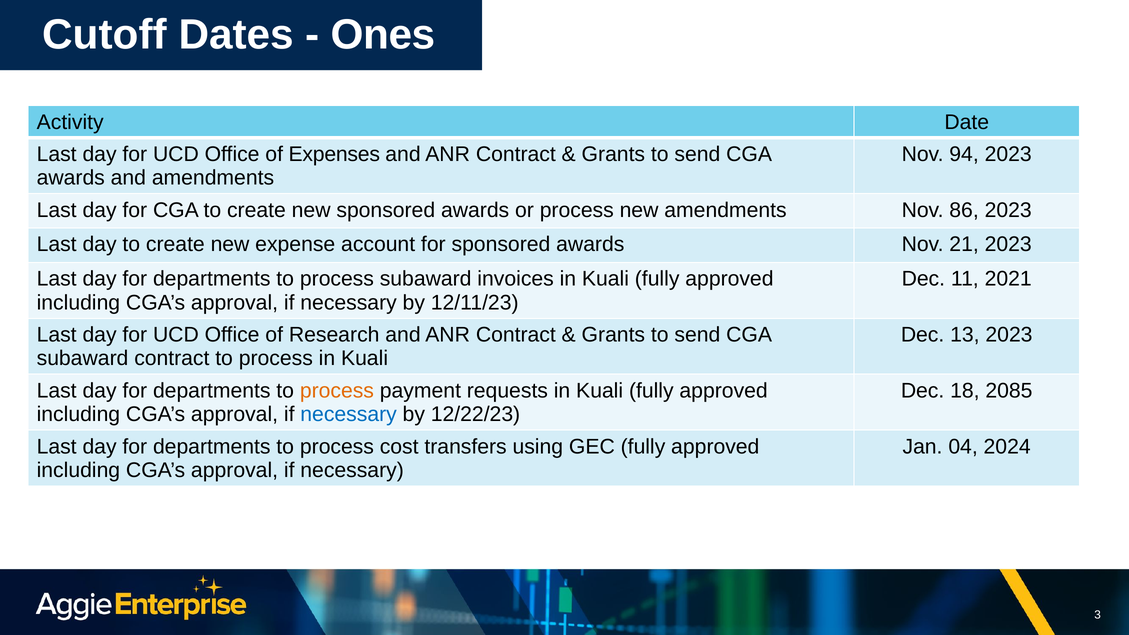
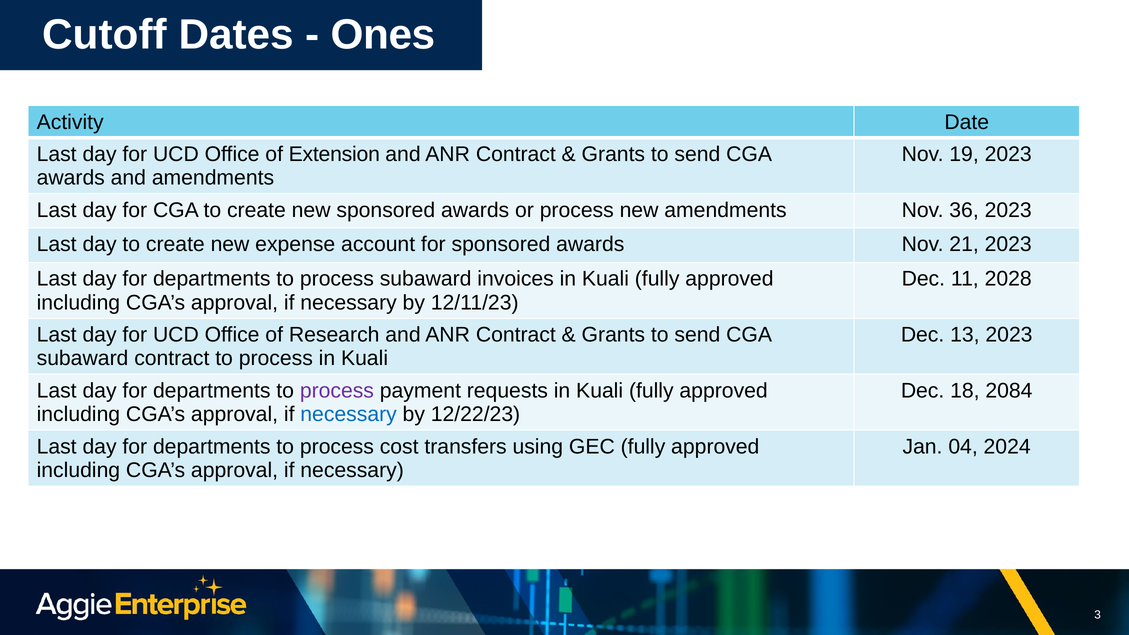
Expenses: Expenses -> Extension
94: 94 -> 19
86: 86 -> 36
2021: 2021 -> 2028
process at (337, 391) colour: orange -> purple
2085: 2085 -> 2084
